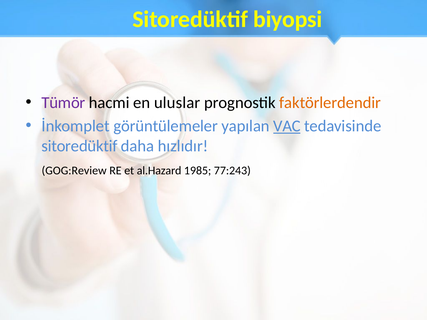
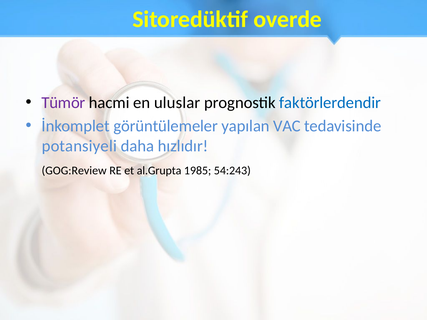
biyopsi: biyopsi -> overde
faktörlerdendir colour: orange -> blue
VAC underline: present -> none
sitoredüktif at (79, 146): sitoredüktif -> potansiyeli
al.Hazard: al.Hazard -> al.Grupta
77:243: 77:243 -> 54:243
